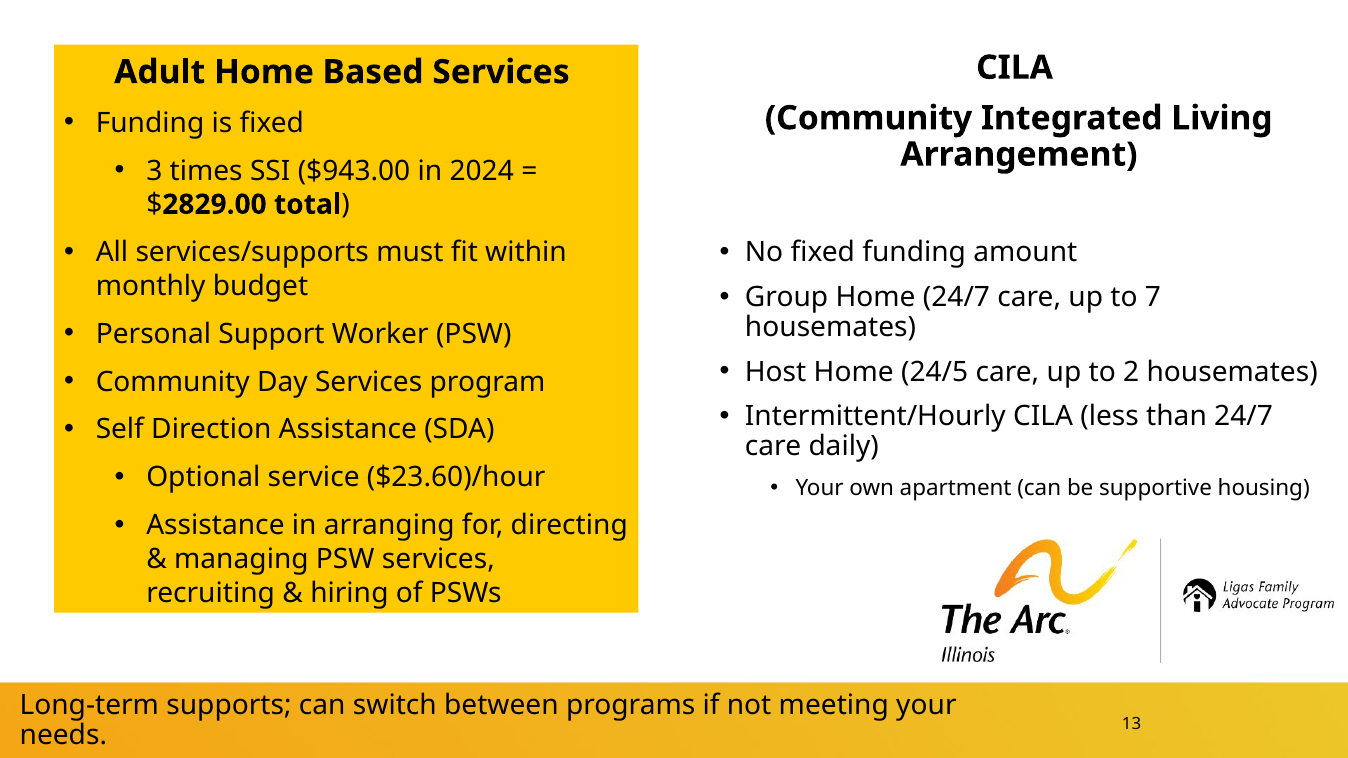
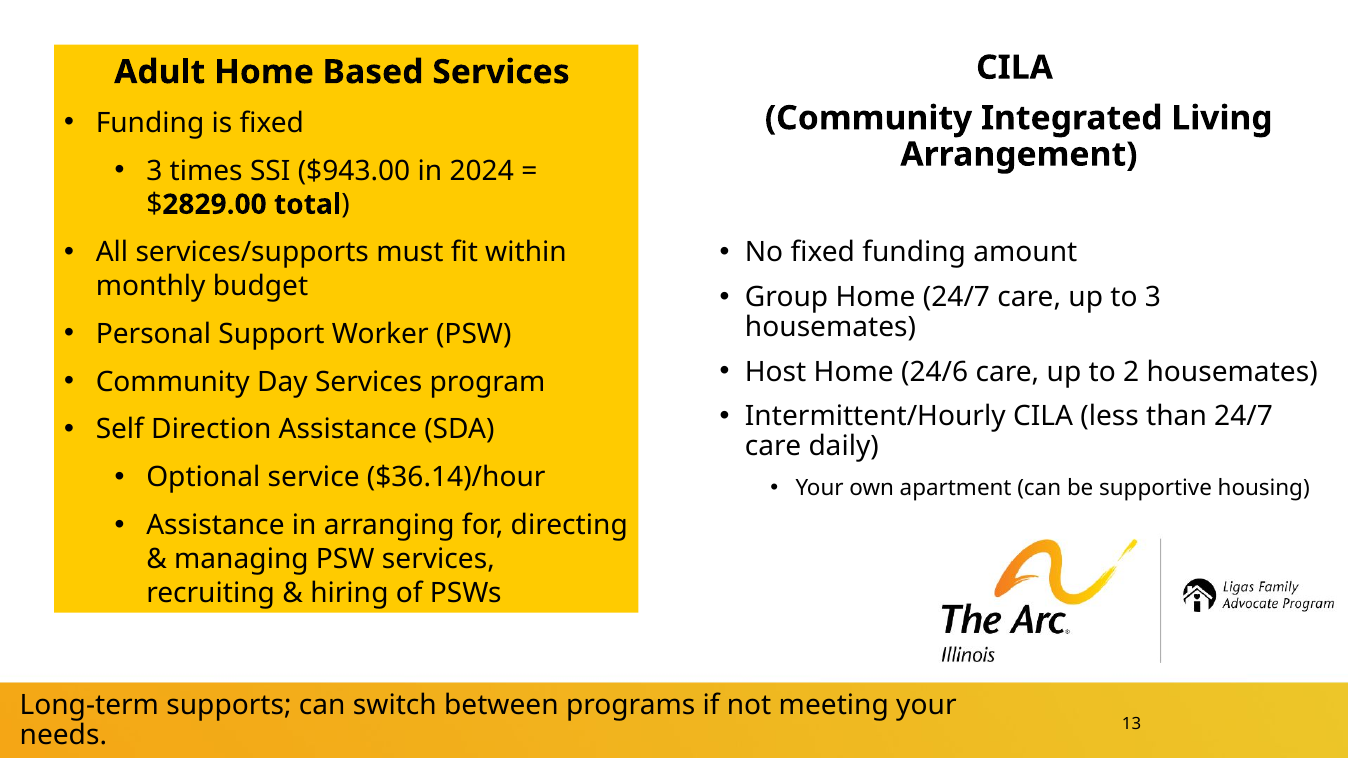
to 7: 7 -> 3
24/5: 24/5 -> 24/6
$23.60)/hour: $23.60)/hour -> $36.14)/hour
